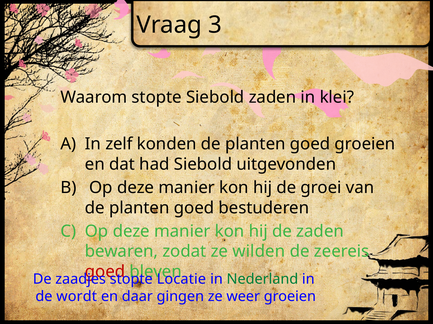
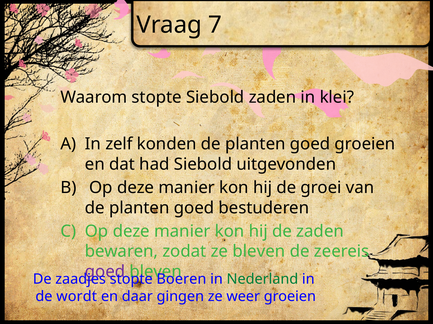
3: 3 -> 7
ze wilden: wilden -> bleven
goed at (105, 272) colour: red -> purple
Locatie: Locatie -> Boeren
